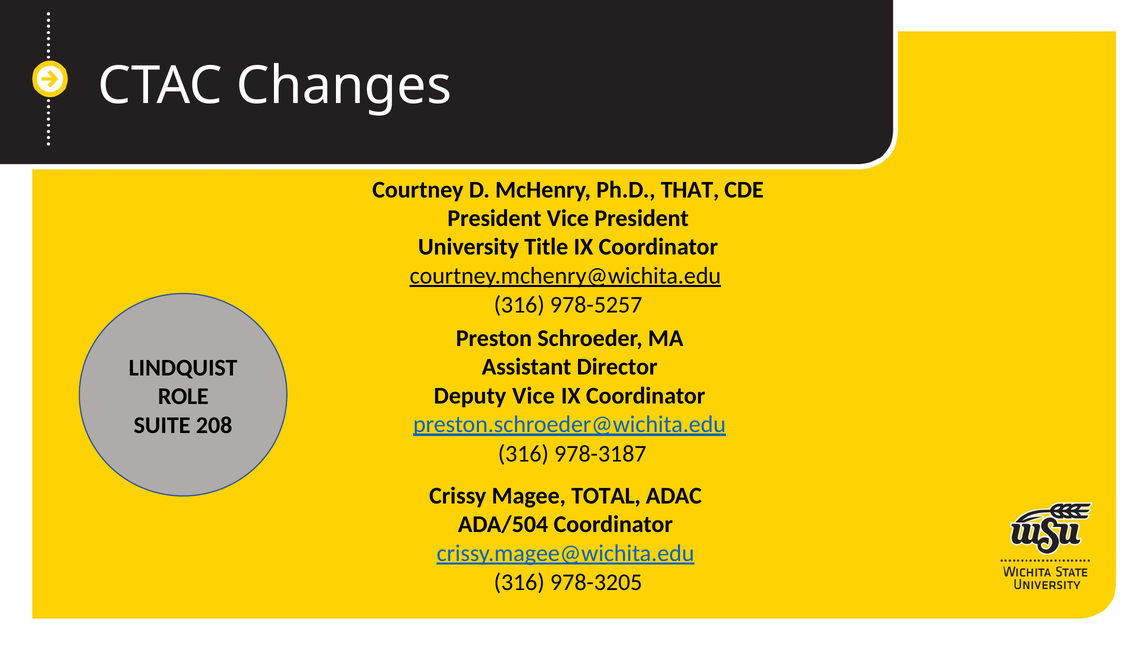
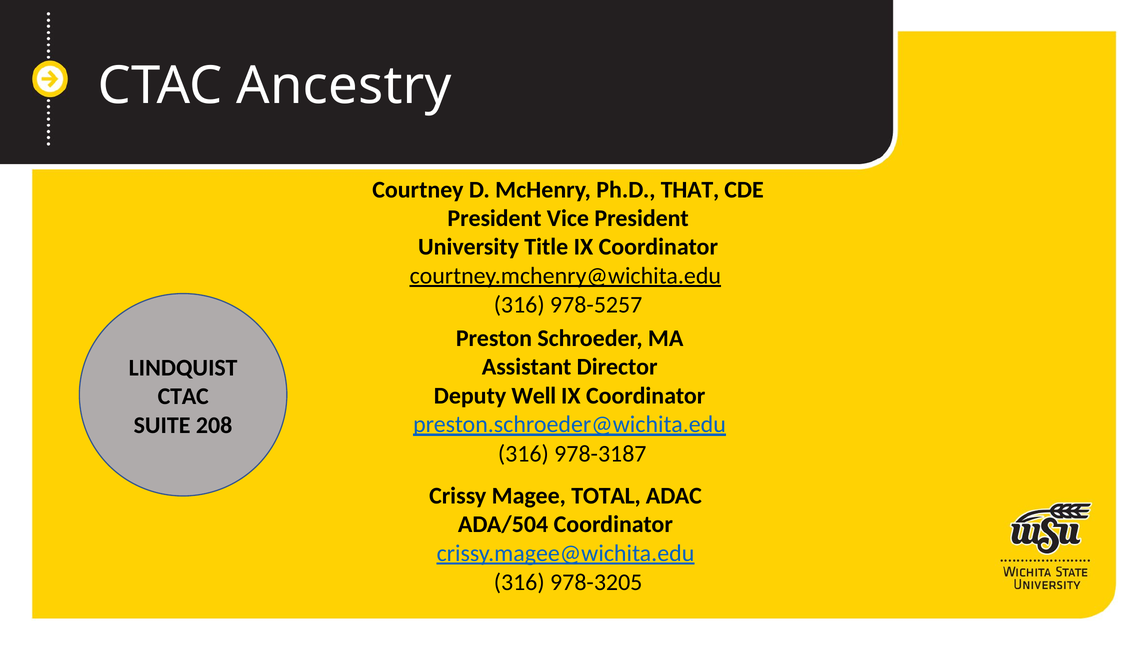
Changes: Changes -> Ancestry
Deputy Vice: Vice -> Well
ROLE at (183, 396): ROLE -> CTAC
